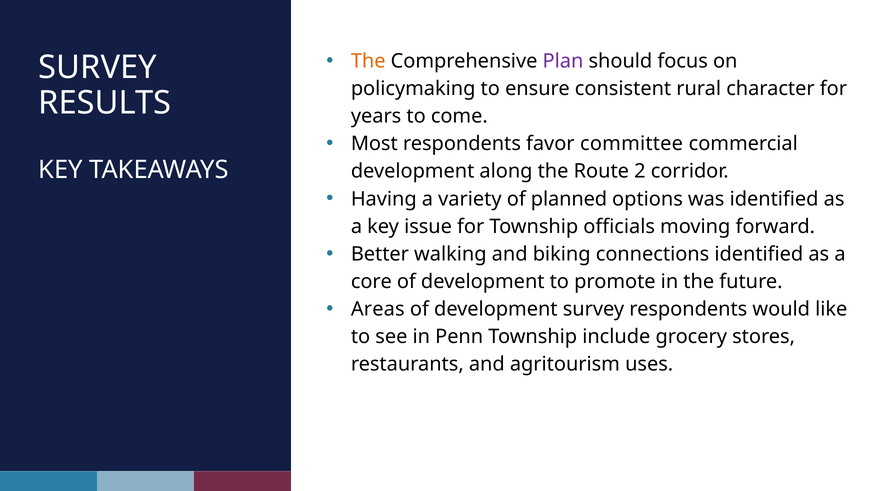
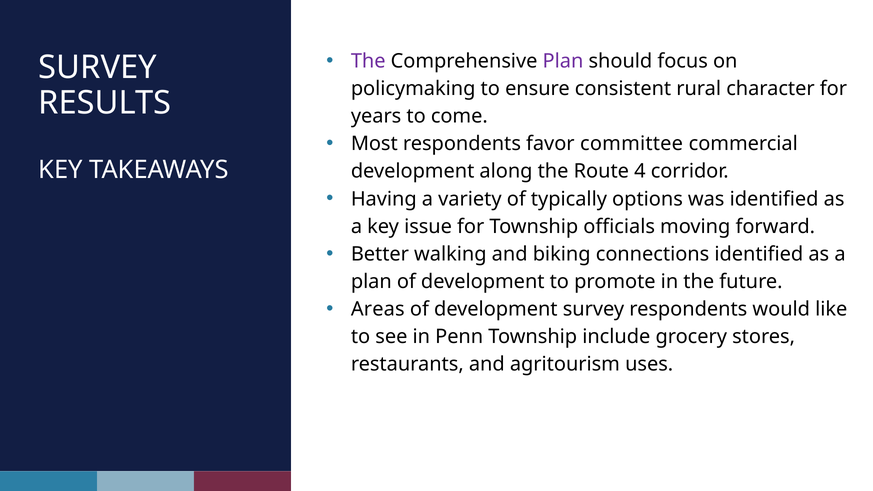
The at (368, 61) colour: orange -> purple
2: 2 -> 4
planned: planned -> typically
core at (371, 282): core -> plan
